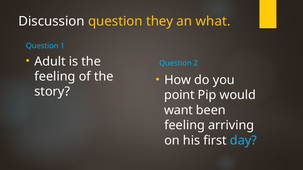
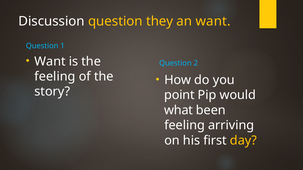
an what: what -> want
Adult at (50, 62): Adult -> Want
want: want -> what
day colour: light blue -> yellow
